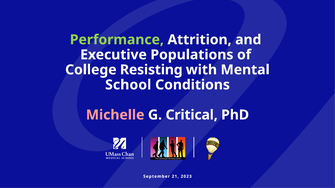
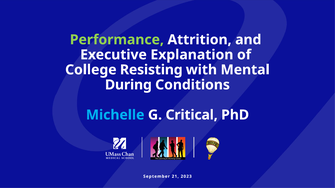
Populations: Populations -> Explanation
School: School -> During
Michelle colour: pink -> light blue
